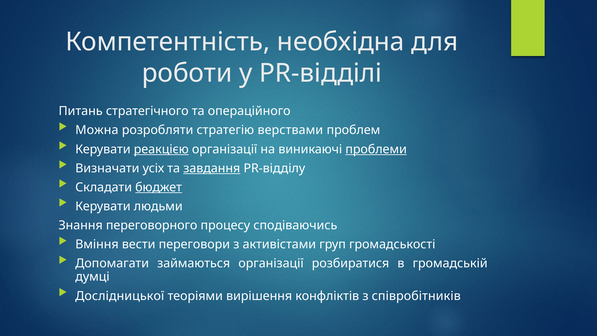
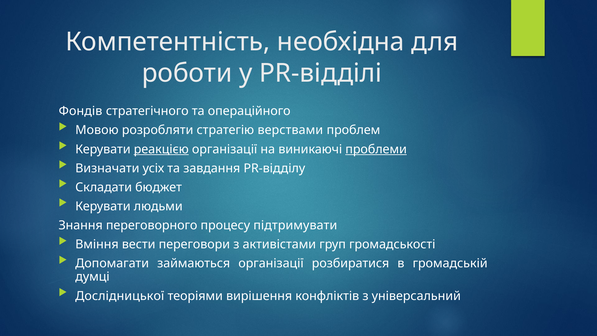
Питань: Питань -> Фондів
Можна: Можна -> Мовою
завдання underline: present -> none
бюджет underline: present -> none
сподіваючись: сподіваючись -> підтримувати
співробітників: співробітників -> універсальний
